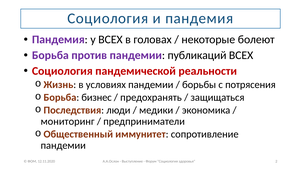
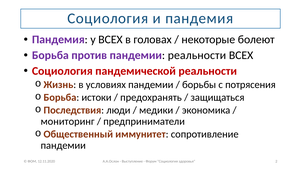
пандемии публикаций: публикаций -> реальности
бизнес: бизнес -> истоки
